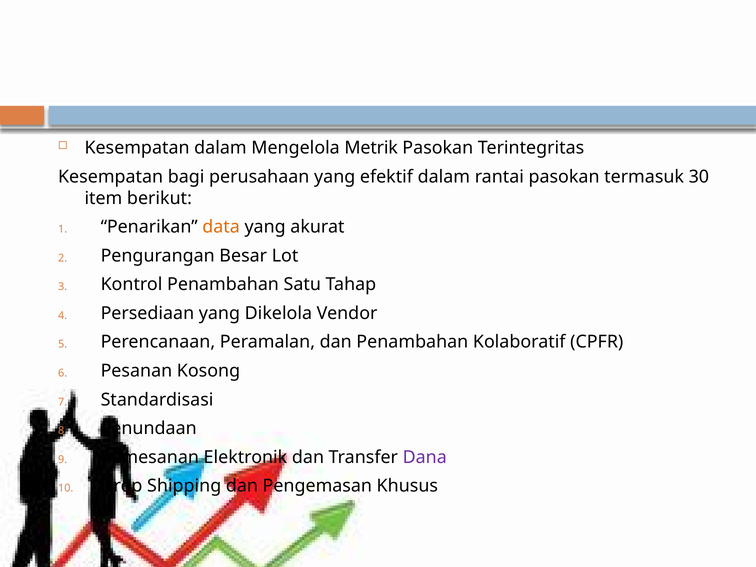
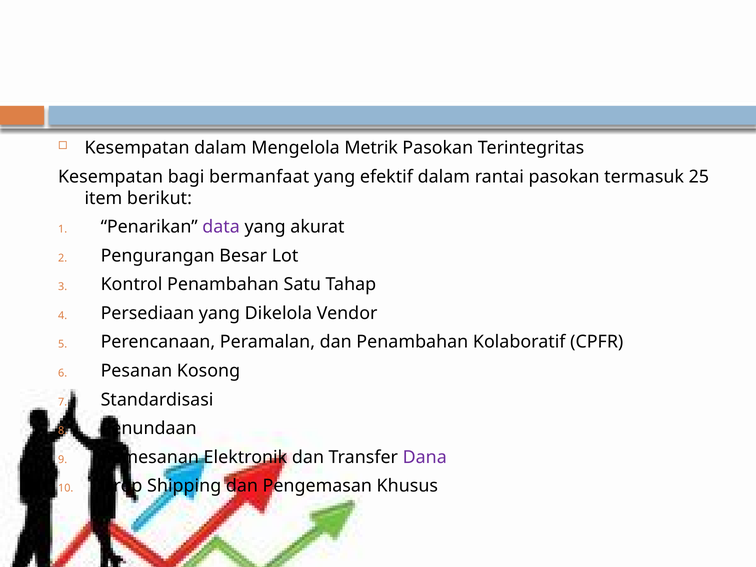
perusahaan: perusahaan -> bermanfaat
30: 30 -> 25
data colour: orange -> purple
